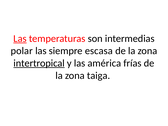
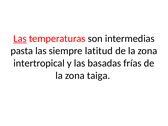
polar: polar -> pasta
escasa: escasa -> latitud
intertropical underline: present -> none
américa: américa -> basadas
